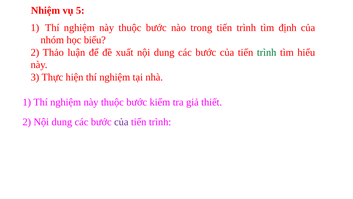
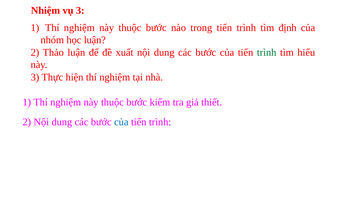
vụ 5: 5 -> 3
học biểu: biểu -> luận
của at (121, 122) colour: purple -> blue
